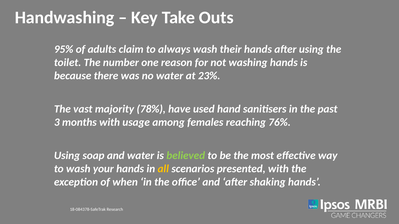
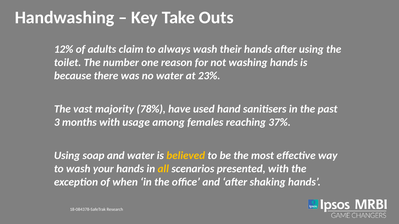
95%: 95% -> 12%
76%: 76% -> 37%
believed colour: light green -> yellow
